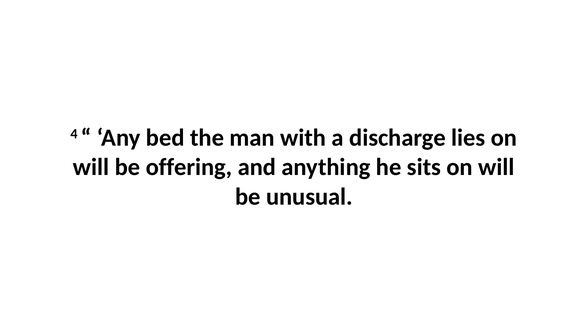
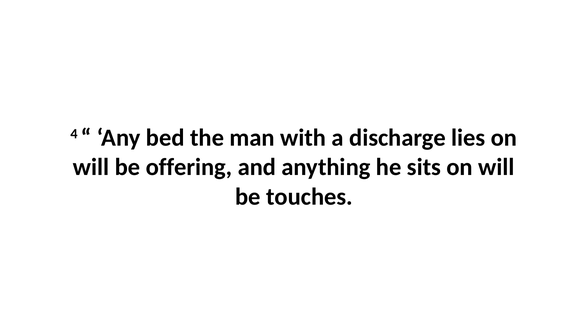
unusual: unusual -> touches
